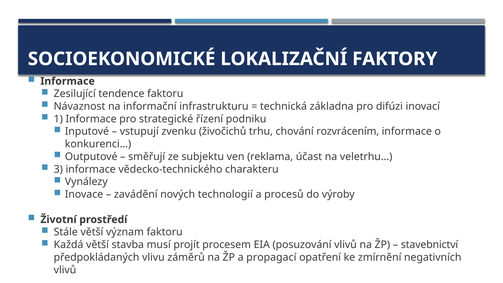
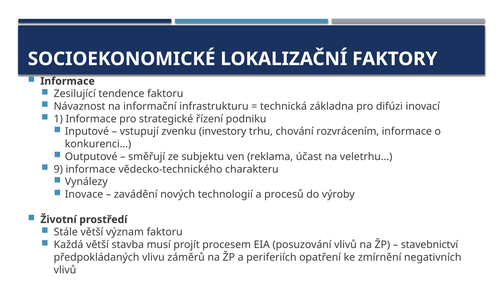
živočichů: živočichů -> investory
3: 3 -> 9
propagací: propagací -> periferiích
